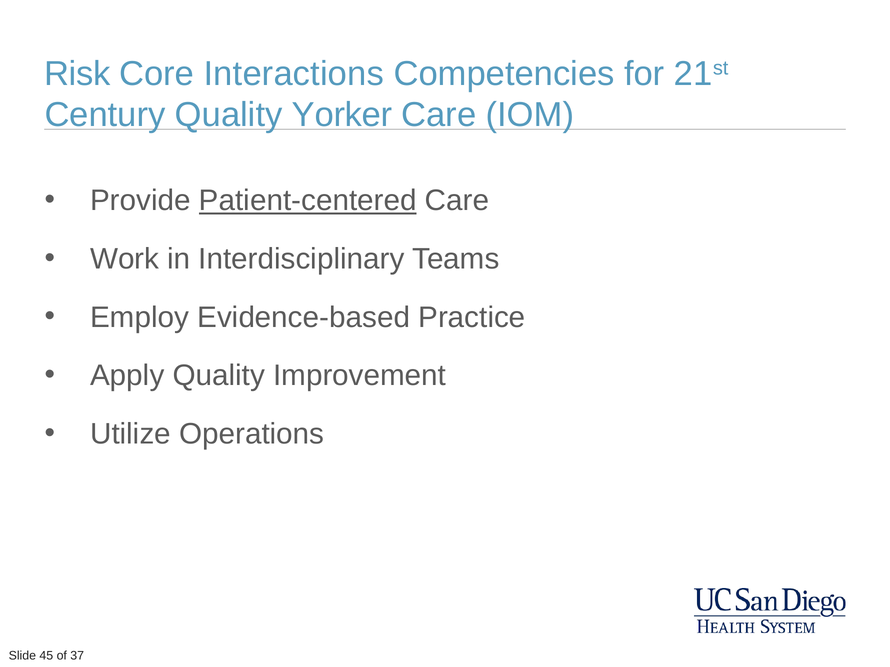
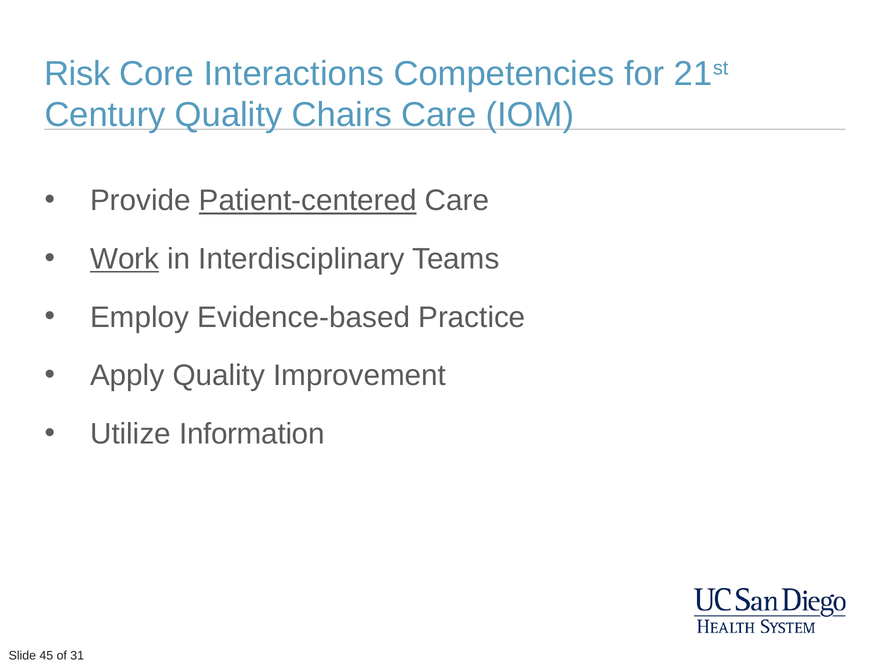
Yorker: Yorker -> Chairs
Work underline: none -> present
Operations: Operations -> Information
37: 37 -> 31
